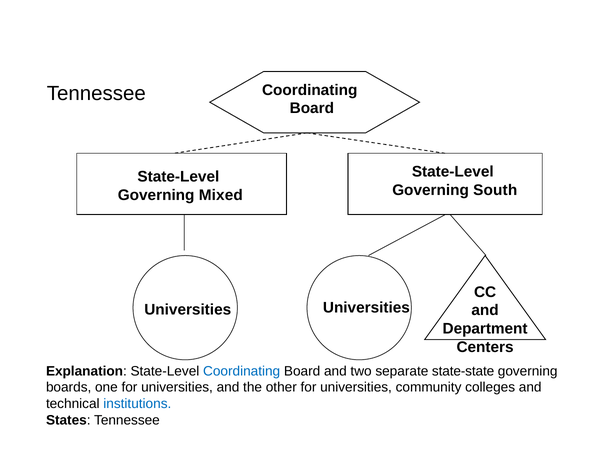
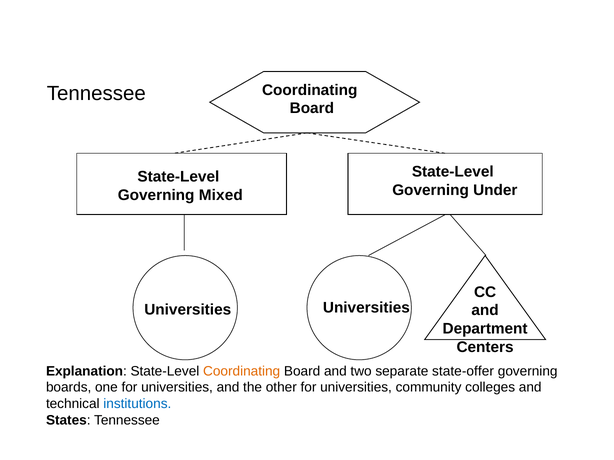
South: South -> Under
Coordinating at (242, 371) colour: blue -> orange
state-state: state-state -> state-offer
